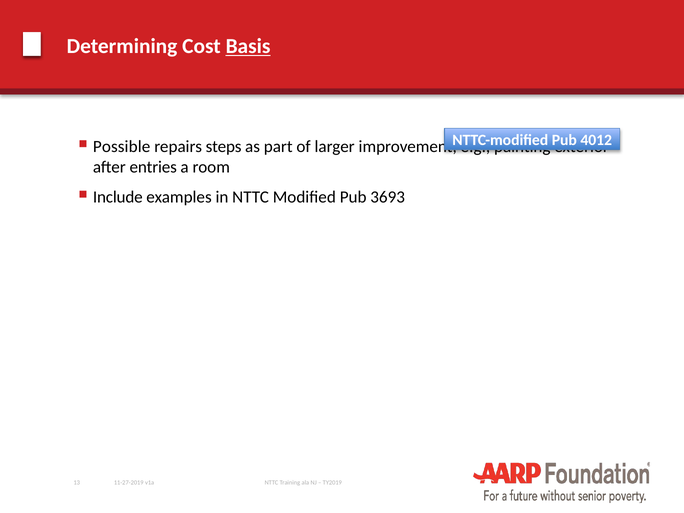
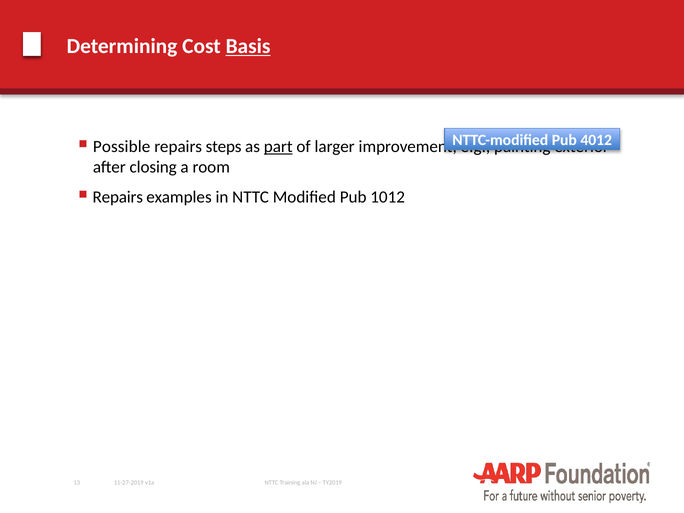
part underline: none -> present
entries: entries -> closing
Include at (118, 197): Include -> Repairs
3693: 3693 -> 1012
